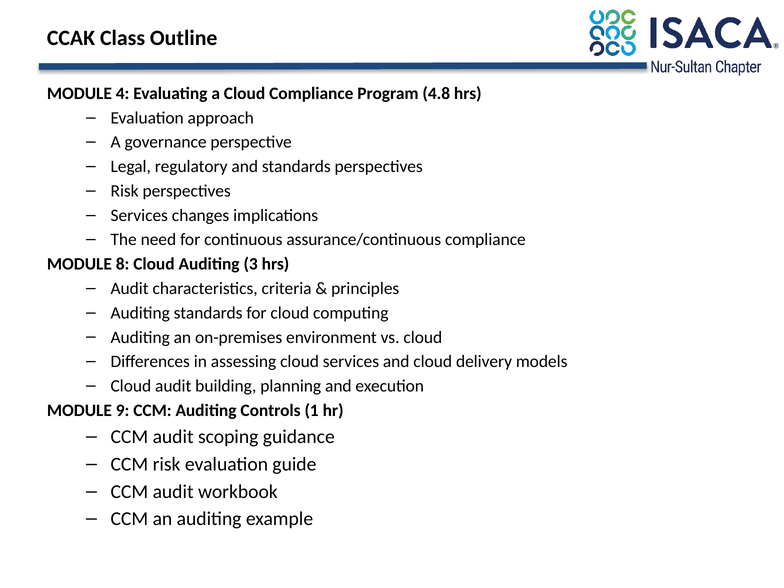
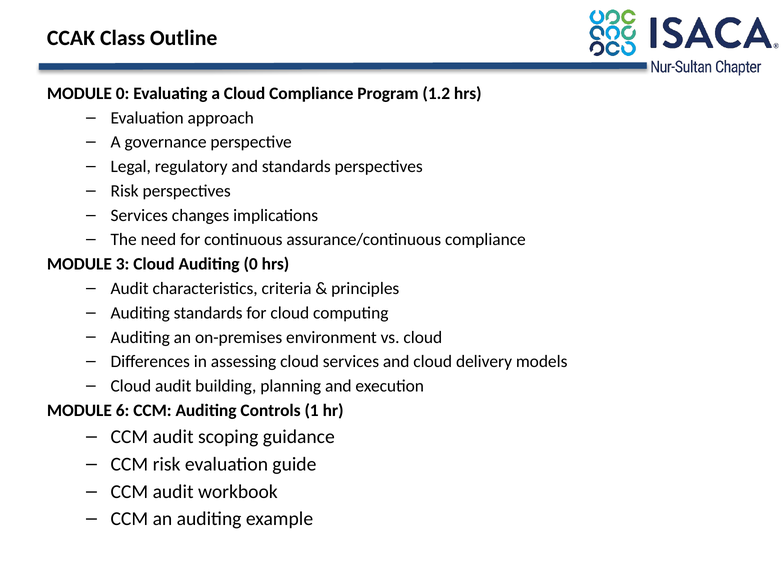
MODULE 4: 4 -> 0
4.8: 4.8 -> 1.2
8: 8 -> 3
Auditing 3: 3 -> 0
9: 9 -> 6
